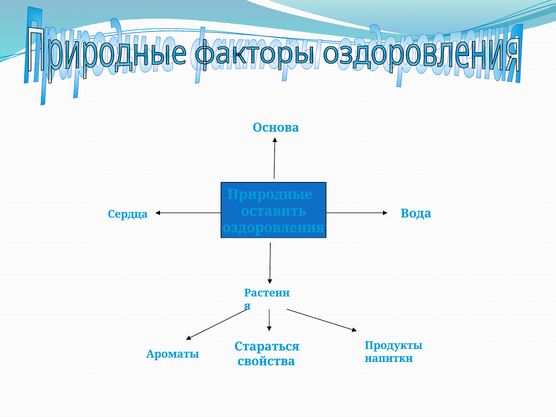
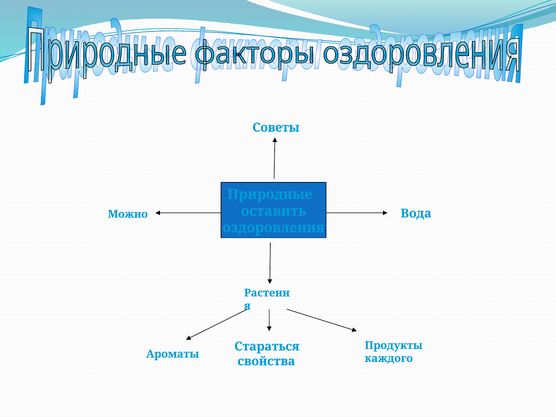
Основа: Основа -> Советы
Сердца: Сердца -> Можно
напитки: напитки -> каждого
